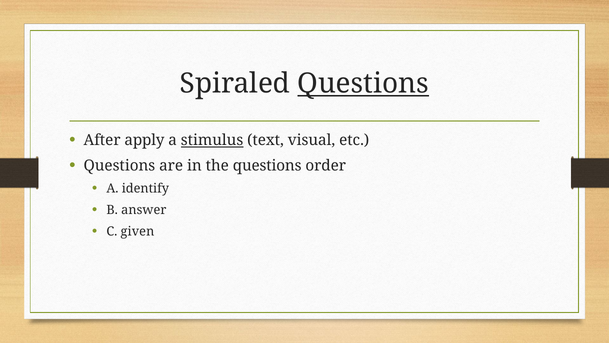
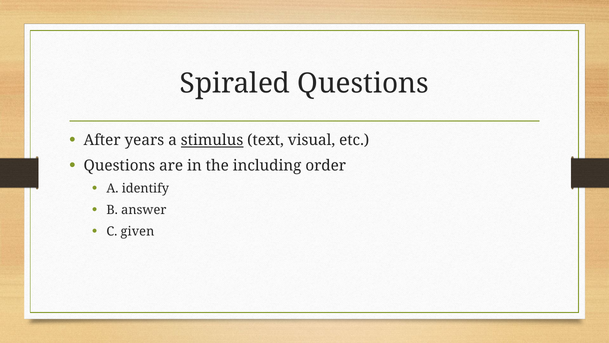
Questions at (363, 84) underline: present -> none
apply: apply -> years
the questions: questions -> including
